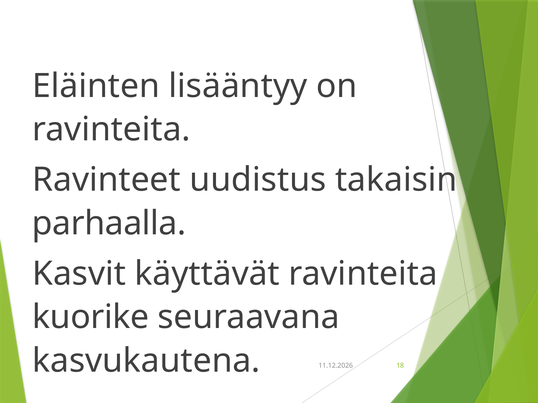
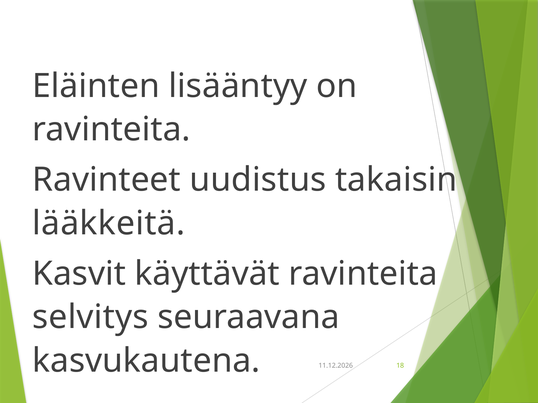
parhaalla: parhaalla -> lääkkeitä
kuorike: kuorike -> selvitys
